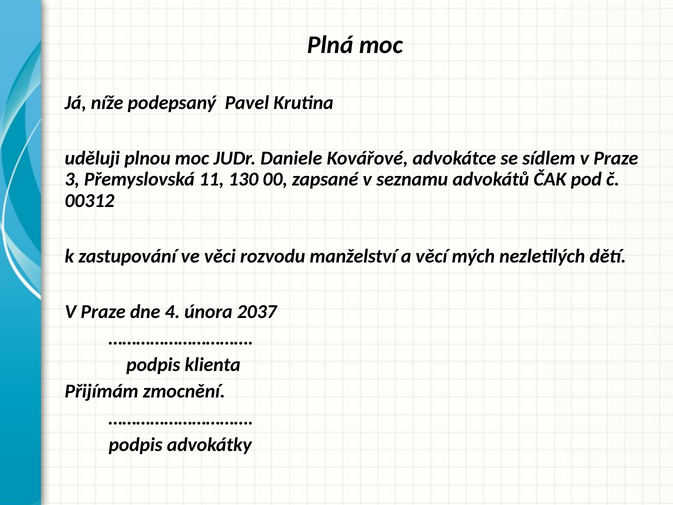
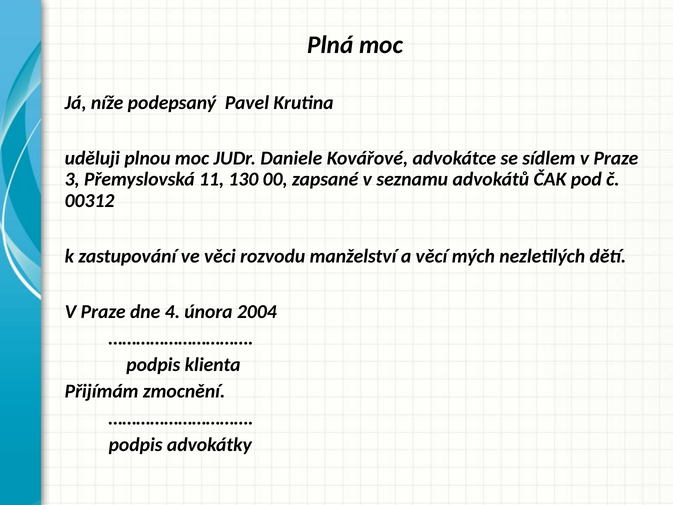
2037: 2037 -> 2004
